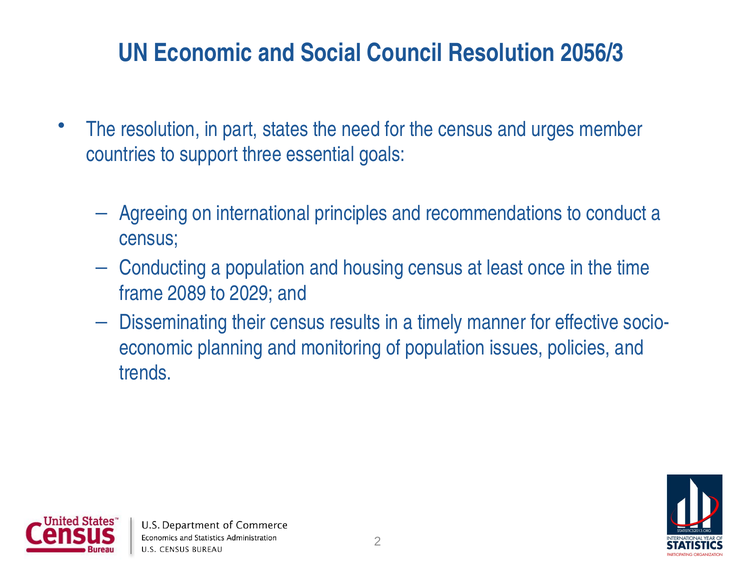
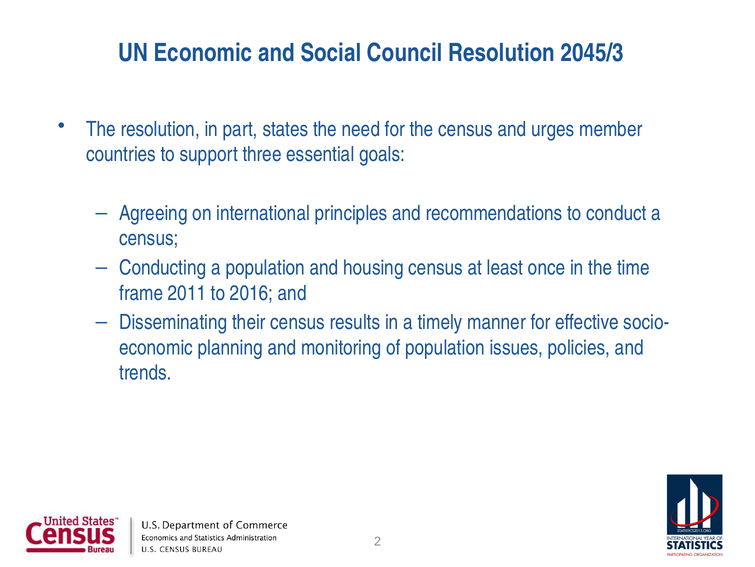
2056/3: 2056/3 -> 2045/3
2089: 2089 -> 2011
2029: 2029 -> 2016
